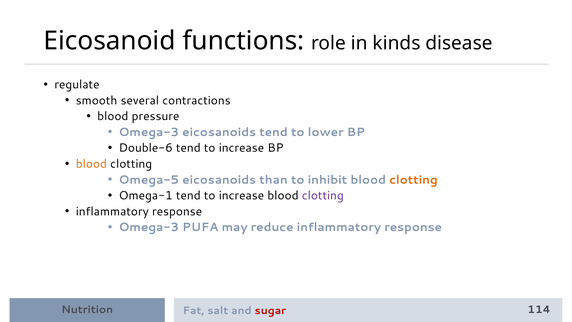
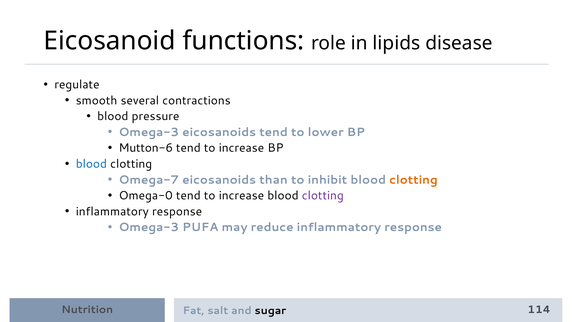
kinds: kinds -> lipids
Double-6: Double-6 -> Mutton-6
blood at (91, 164) colour: orange -> blue
Omega-5: Omega-5 -> Omega-7
Omega-1: Omega-1 -> Omega-0
sugar colour: red -> black
